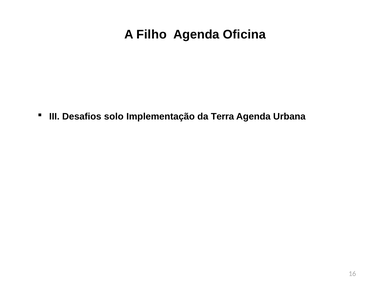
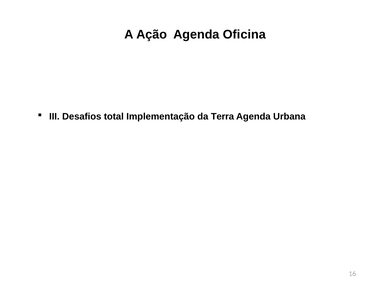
Filho: Filho -> Ação
solo: solo -> total
